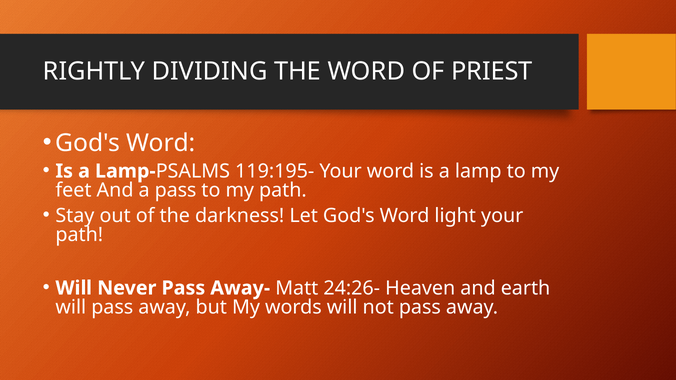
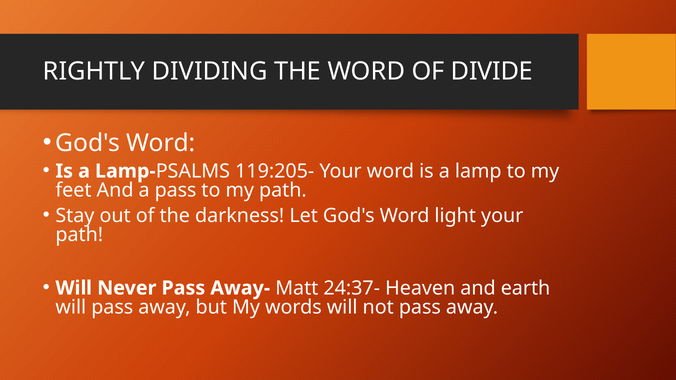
PRIEST: PRIEST -> DIVIDE
119:195-: 119:195- -> 119:205-
24:26-: 24:26- -> 24:37-
